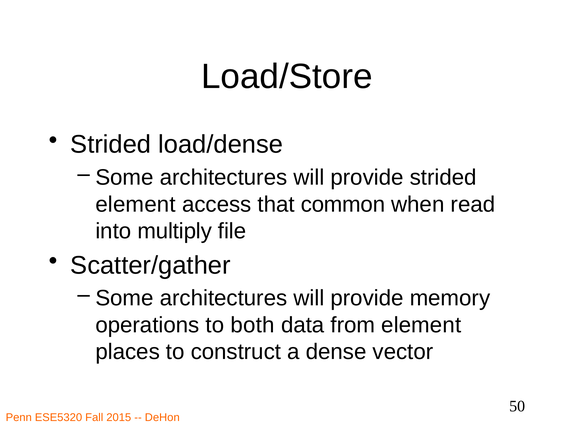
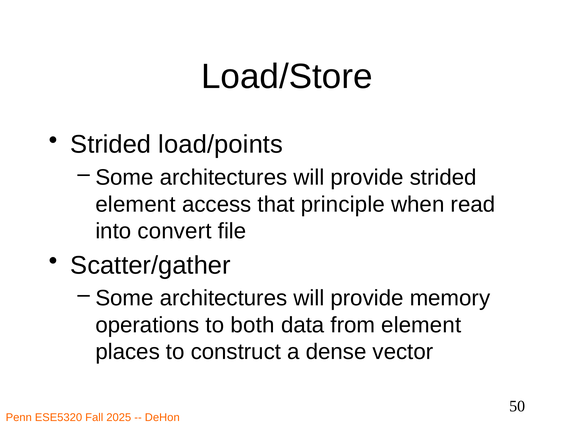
load/dense: load/dense -> load/points
common: common -> principle
multiply: multiply -> convert
2015: 2015 -> 2025
